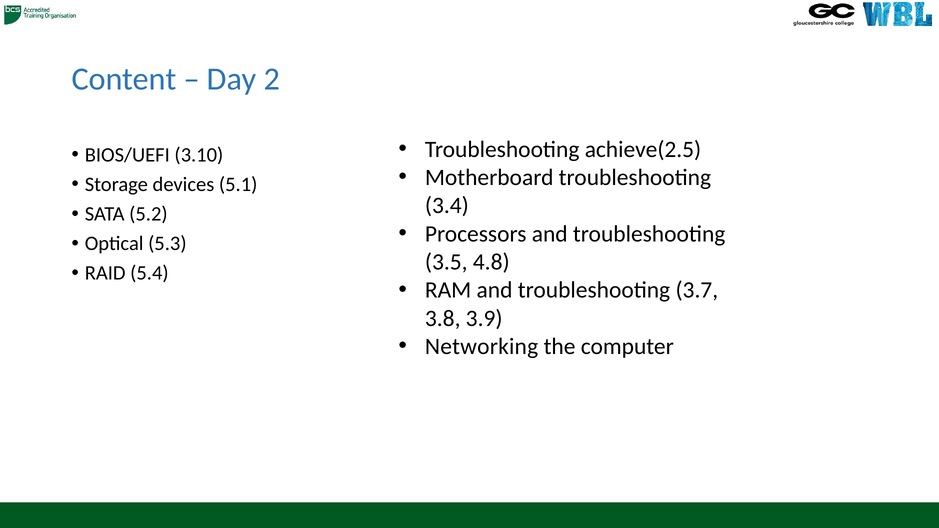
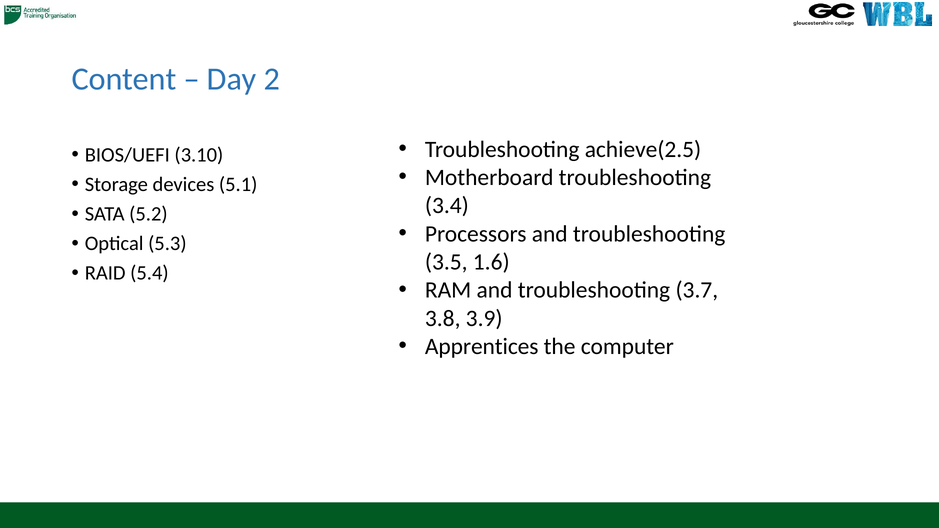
4.8: 4.8 -> 1.6
Networking: Networking -> Apprentices
